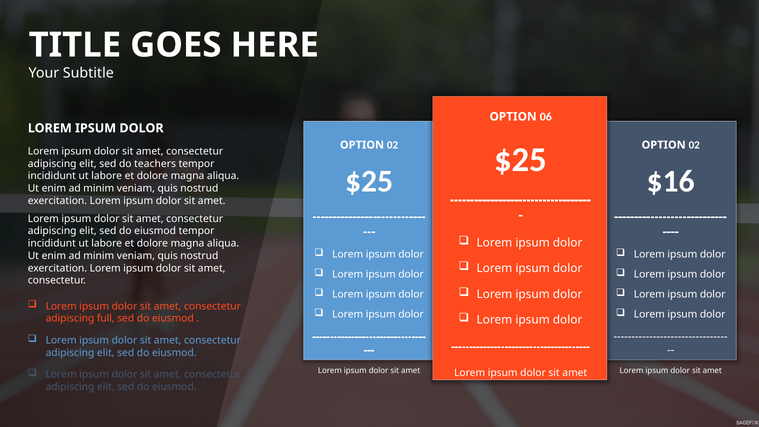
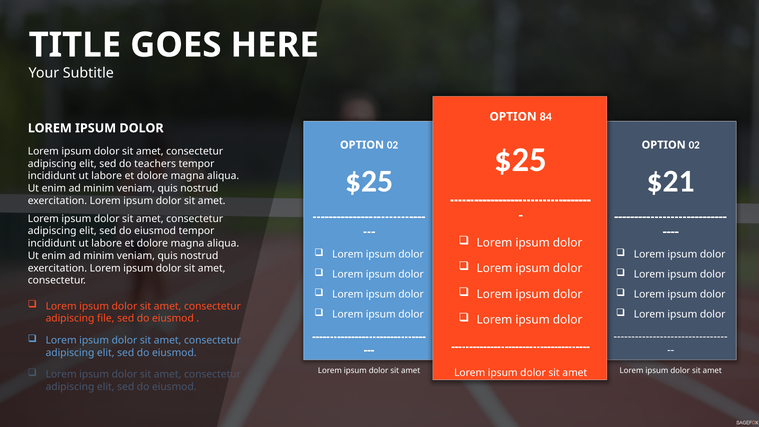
06: 06 -> 84
$16: $16 -> $21
full: full -> file
